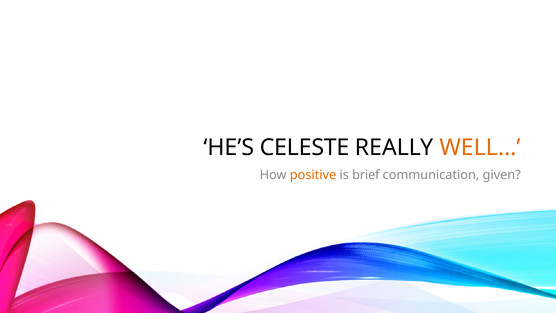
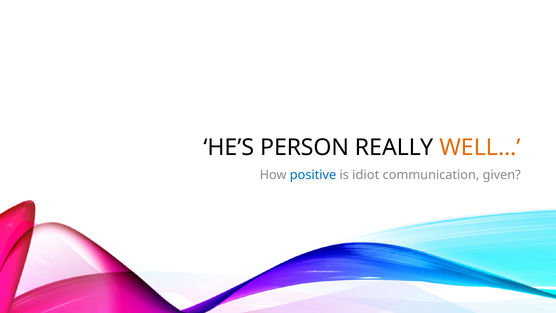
CELESTE: CELESTE -> PERSON
positive colour: orange -> blue
brief: brief -> idiot
